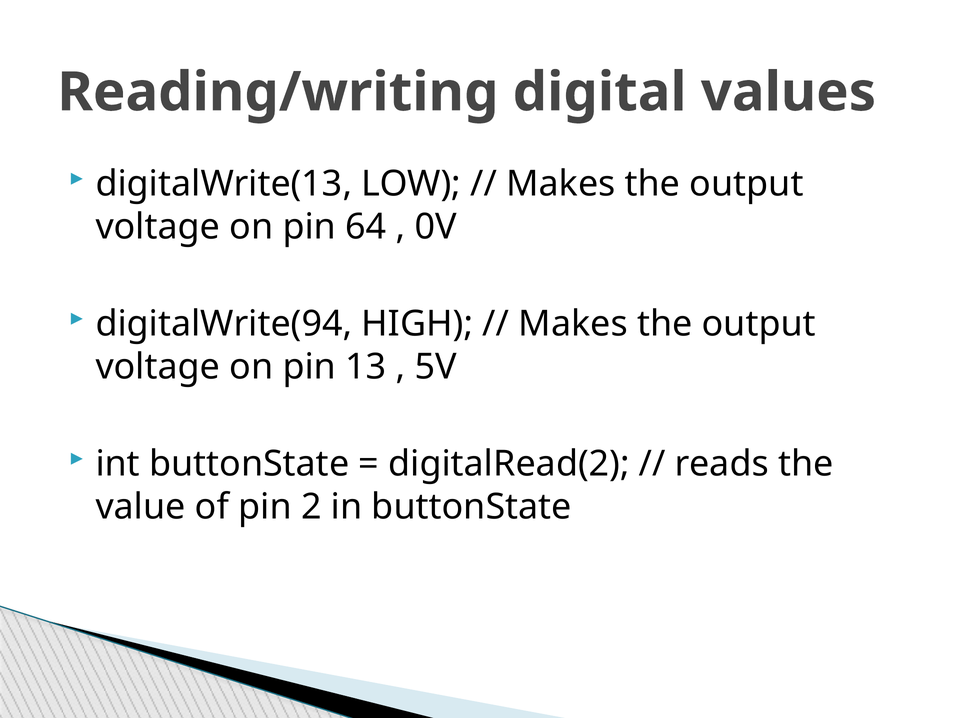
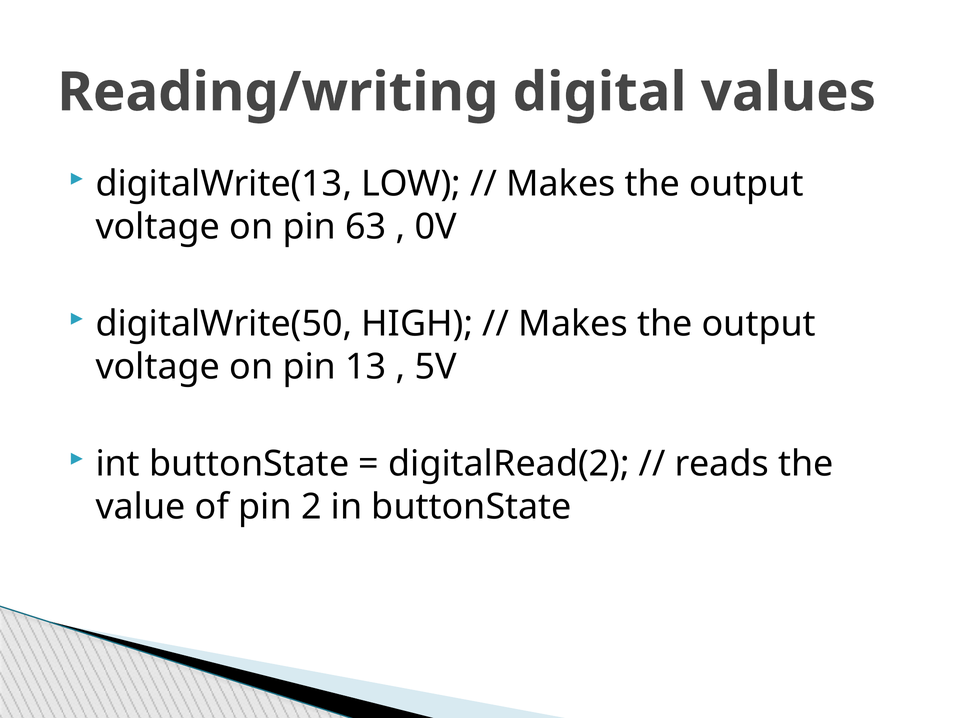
64: 64 -> 63
digitalWrite(94: digitalWrite(94 -> digitalWrite(50
